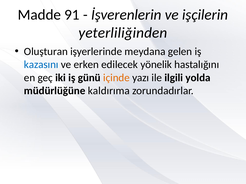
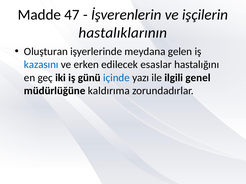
91: 91 -> 47
yeterliliğinden: yeterliliğinden -> hastalıklarının
yönelik: yönelik -> esaslar
içinde colour: orange -> blue
yolda: yolda -> genel
